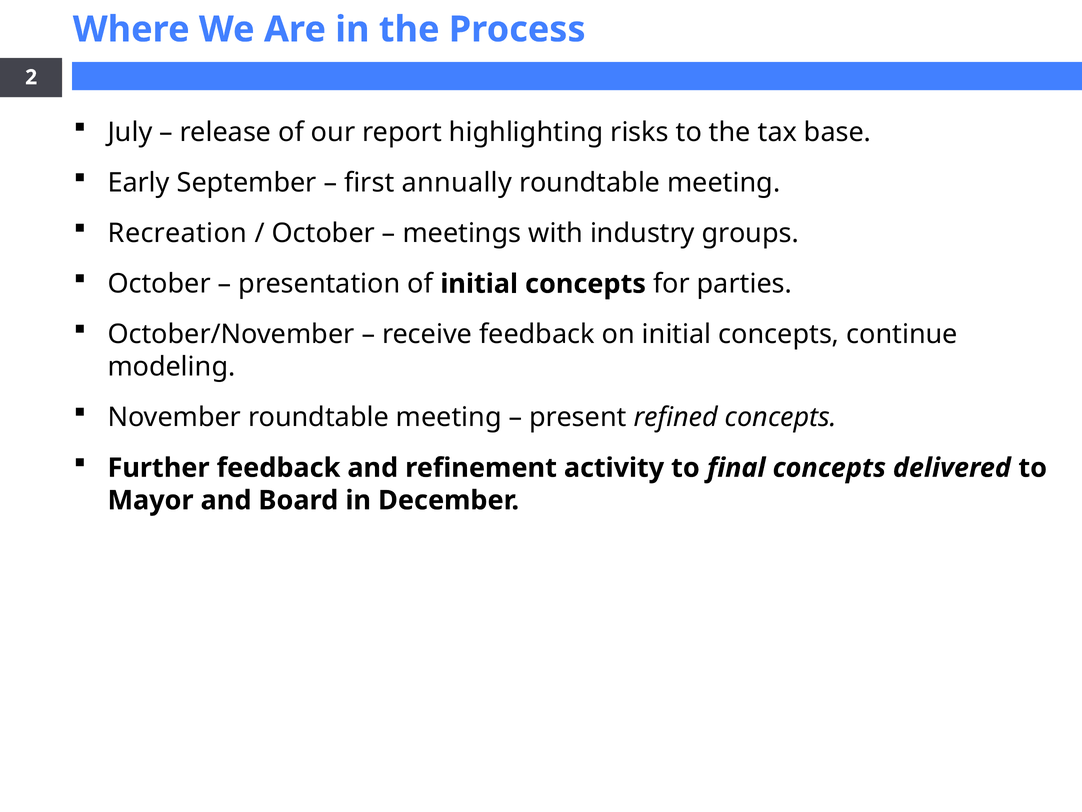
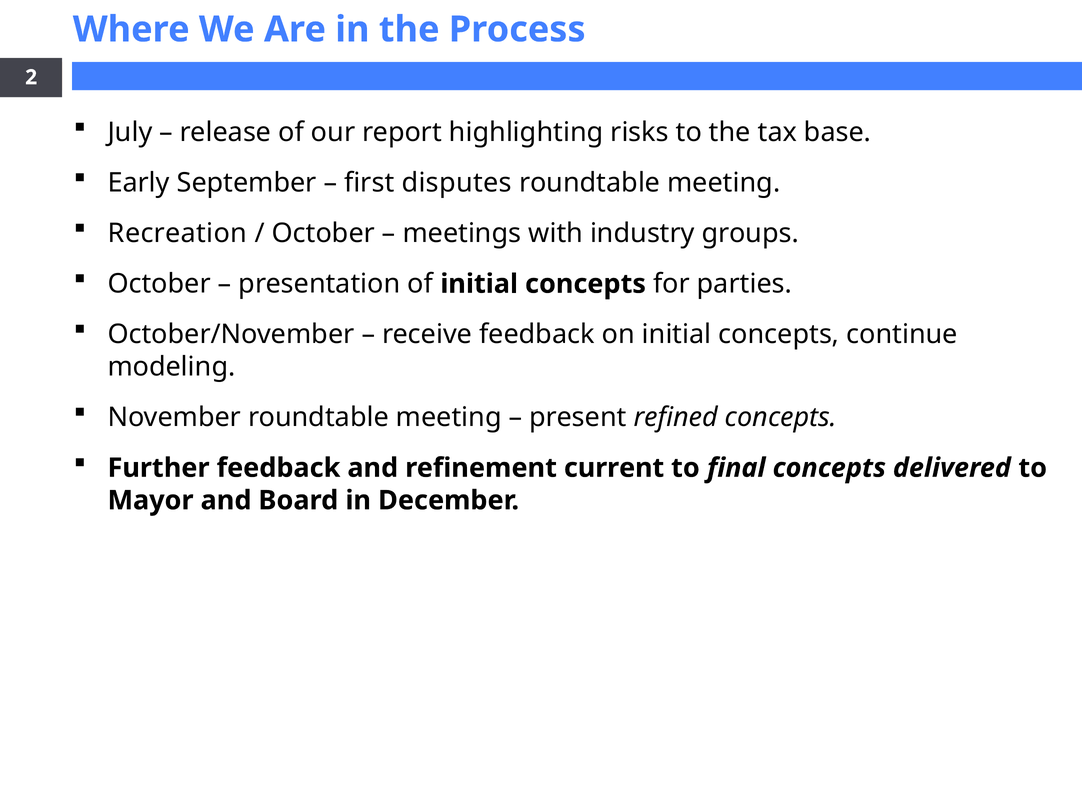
annually: annually -> disputes
activity: activity -> current
